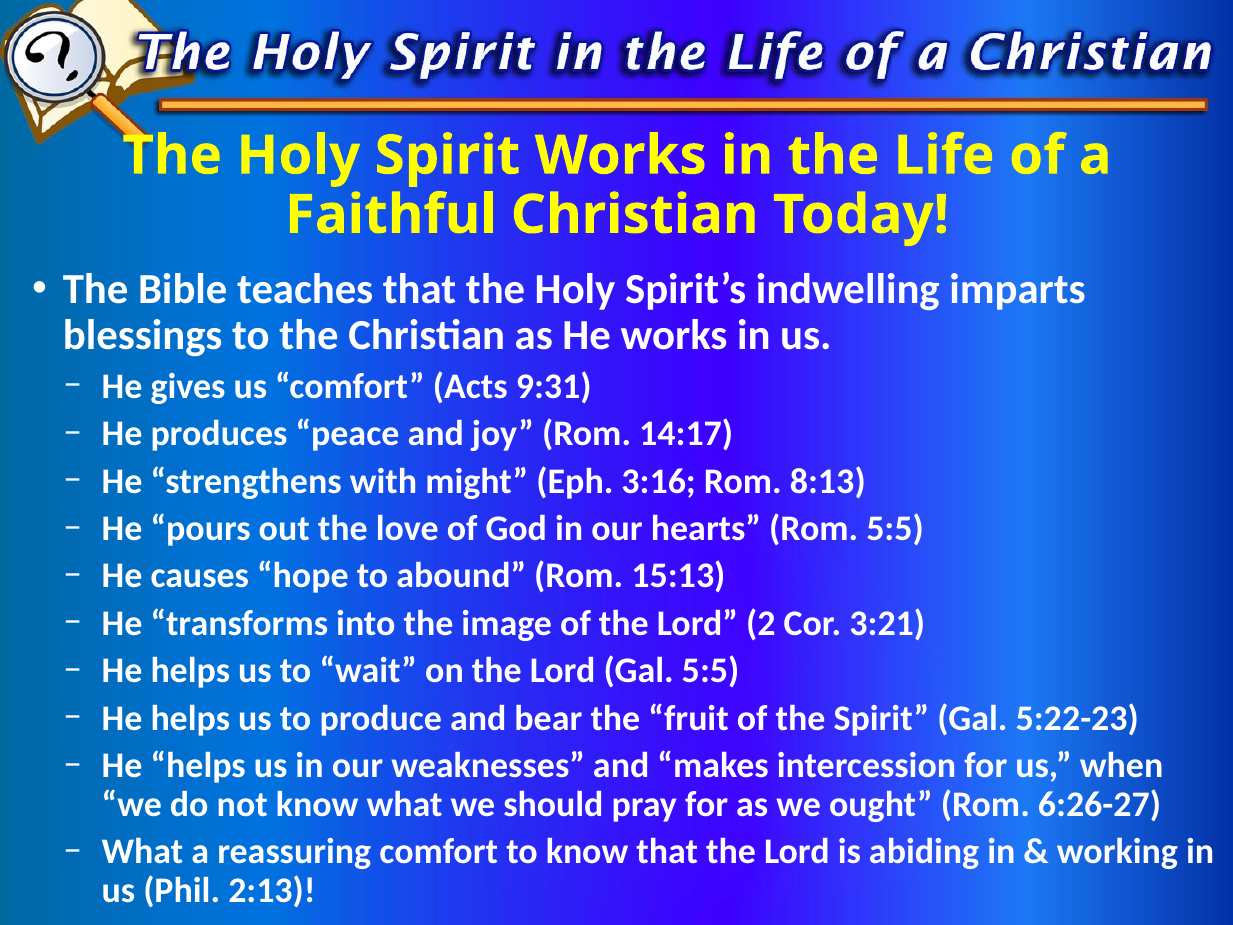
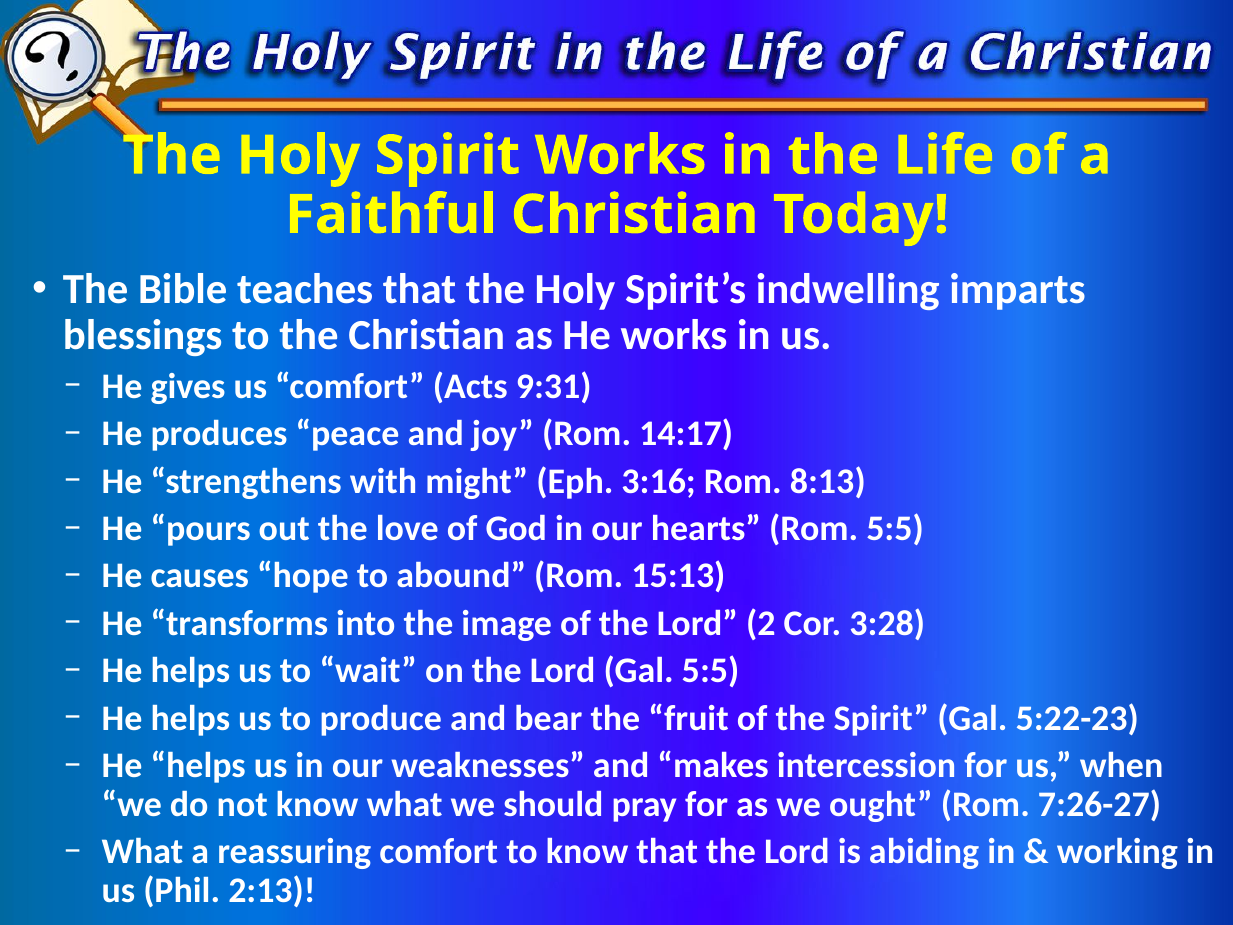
3:21: 3:21 -> 3:28
6:26-27: 6:26-27 -> 7:26-27
